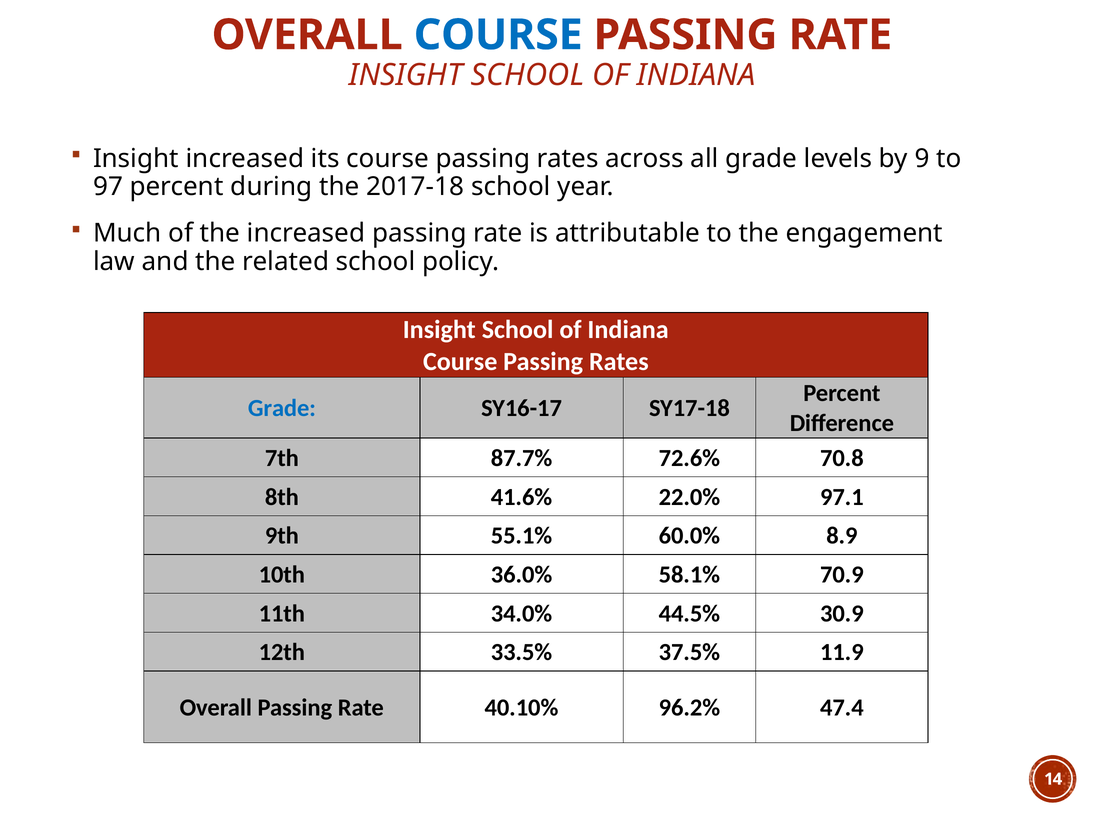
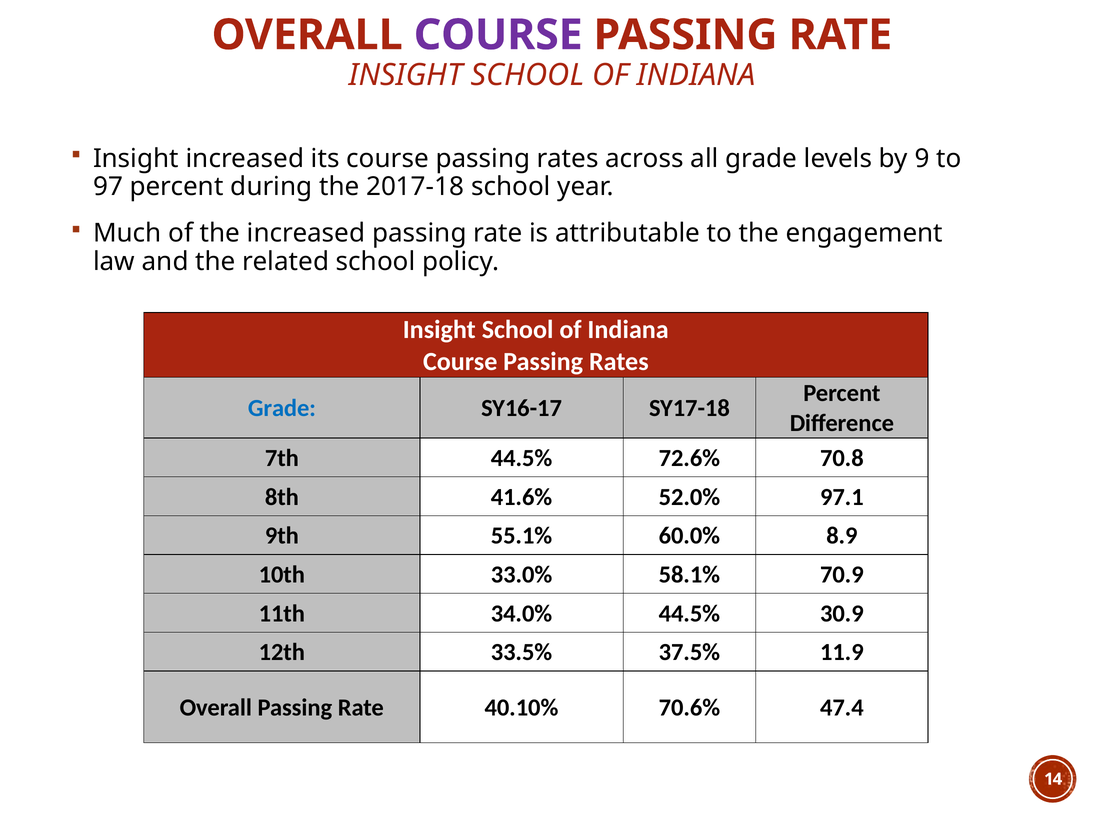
COURSE at (498, 35) colour: blue -> purple
7th 87.7%: 87.7% -> 44.5%
22.0%: 22.0% -> 52.0%
36.0%: 36.0% -> 33.0%
96.2%: 96.2% -> 70.6%
